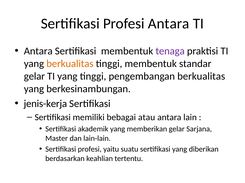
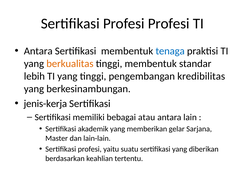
Profesi Antara: Antara -> Profesi
tenaga colour: purple -> blue
gelar at (34, 76): gelar -> lebih
pengembangan berkualitas: berkualitas -> kredibilitas
